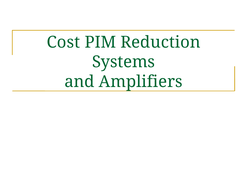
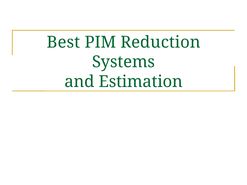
Cost: Cost -> Best
Amplifiers: Amplifiers -> Estimation
